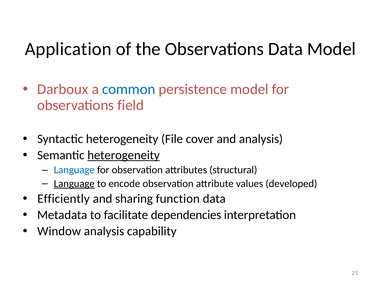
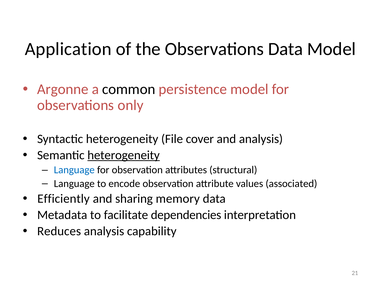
Darboux: Darboux -> Argonne
common colour: blue -> black
field: field -> only
Language at (74, 183) underline: present -> none
developed: developed -> associated
function: function -> memory
Window: Window -> Reduces
